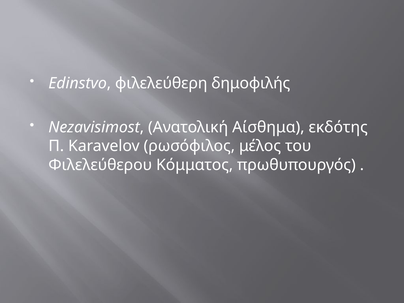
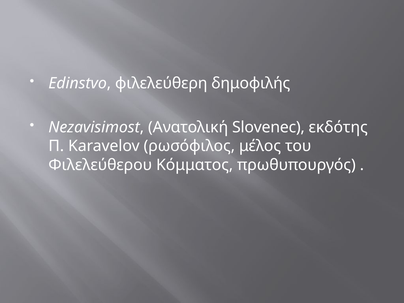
Αίσθημα: Αίσθημα -> Slovenec
